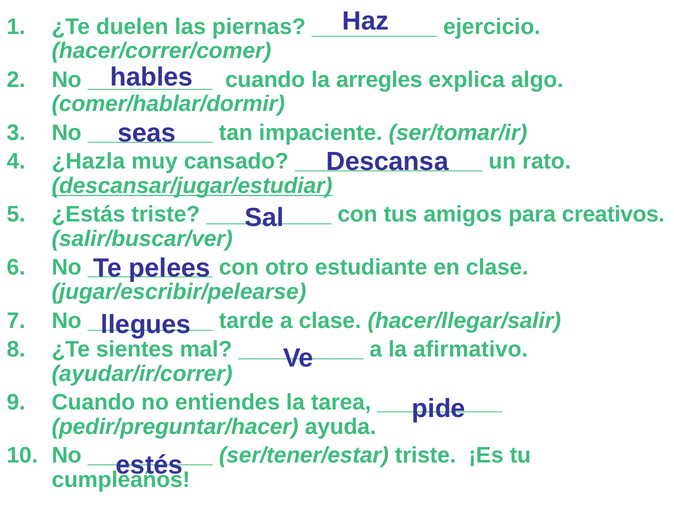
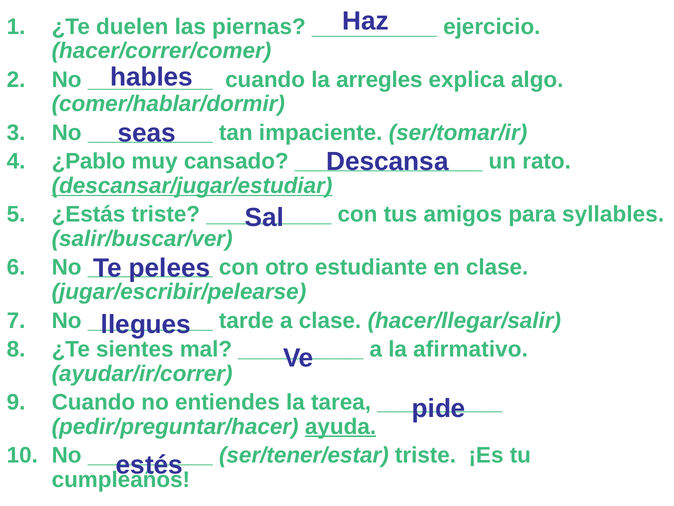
¿Hazla: ¿Hazla -> ¿Pablo
creativos: creativos -> syllables
ayuda underline: none -> present
